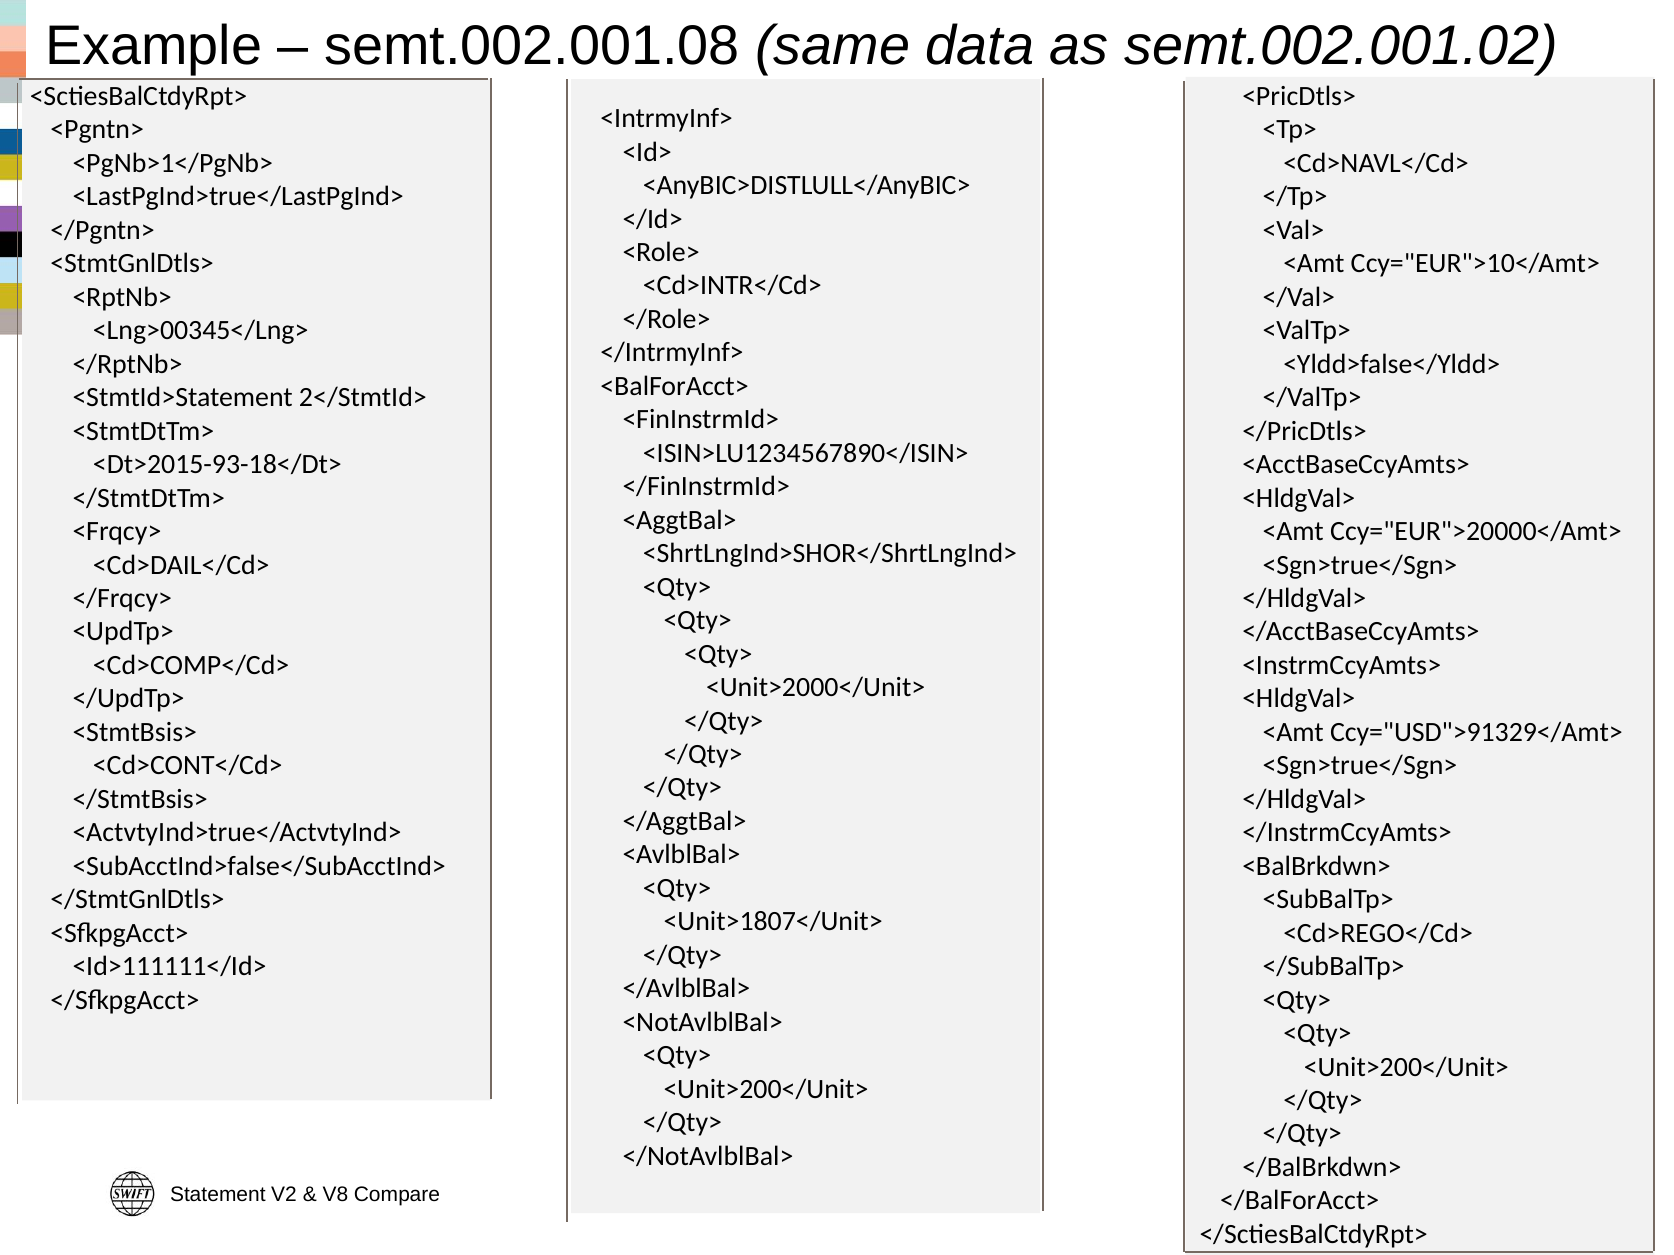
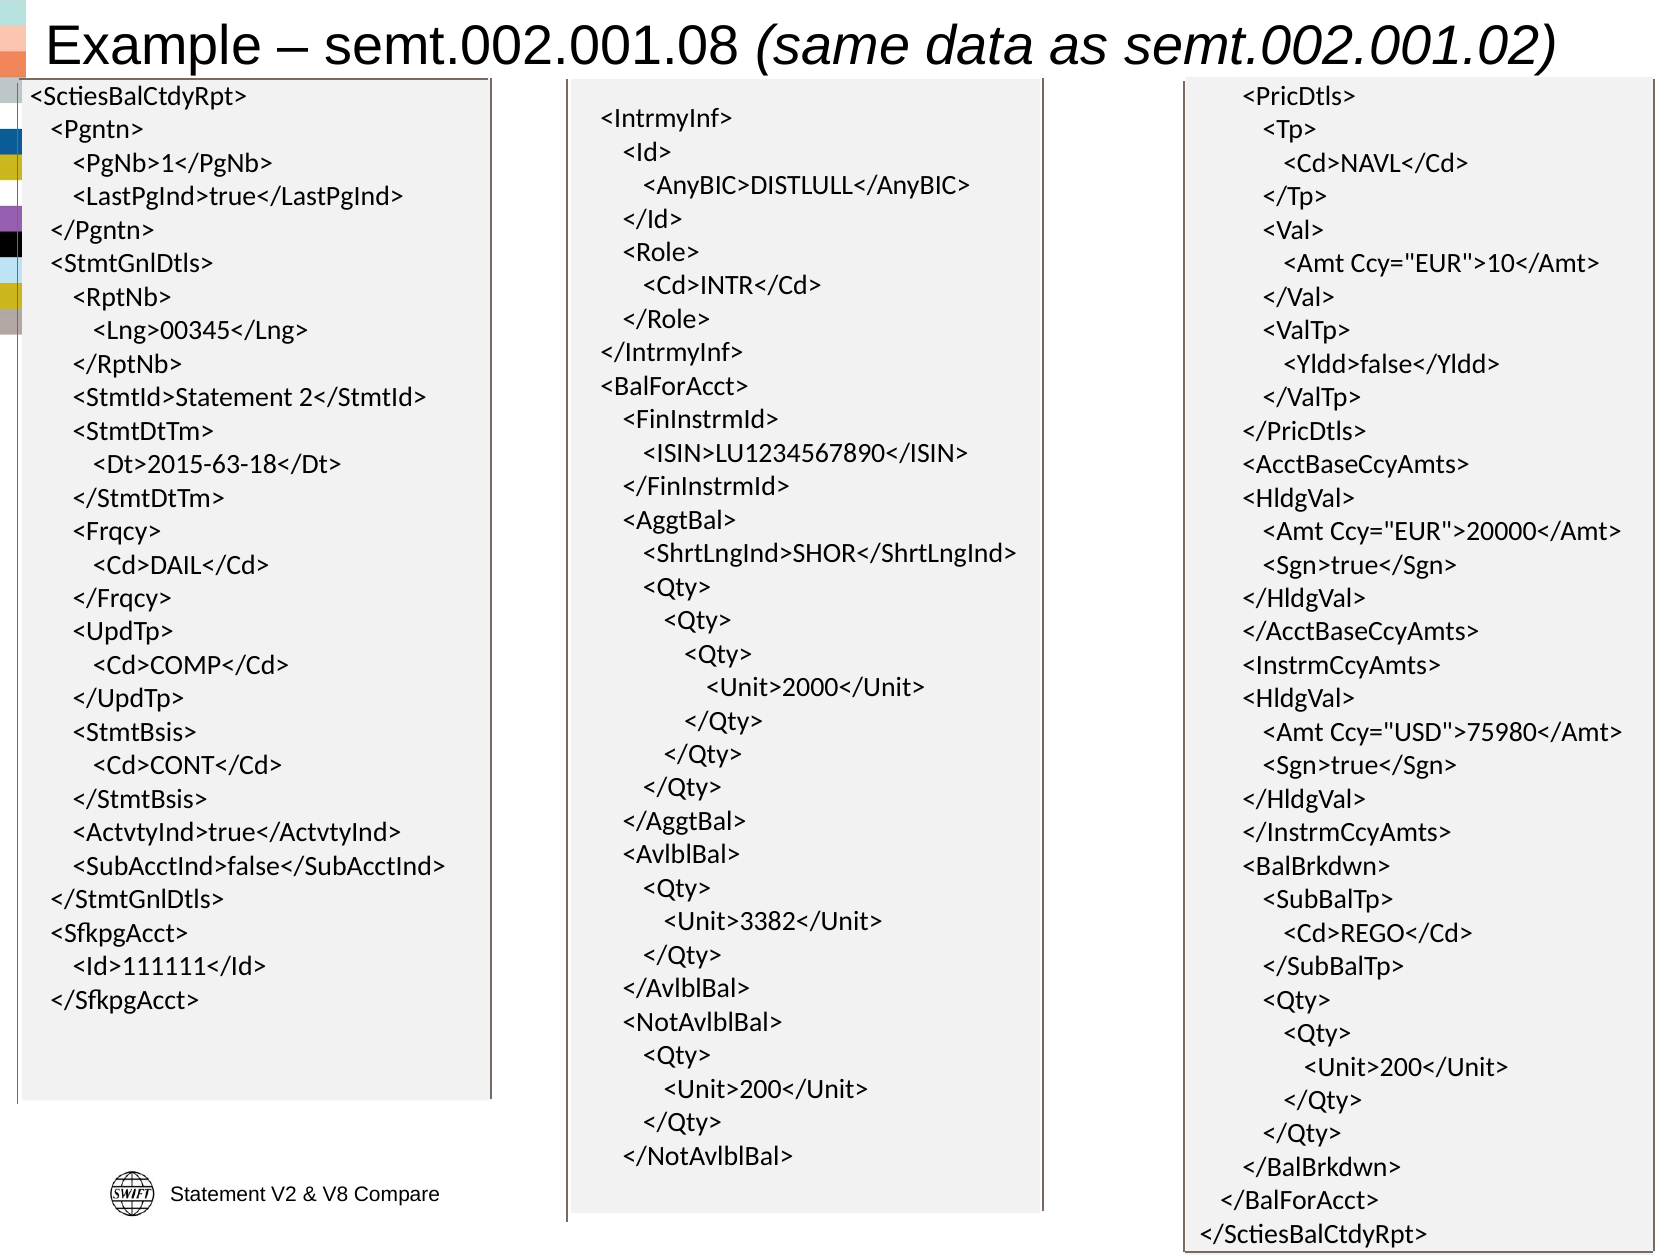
<Dt>2015-93-18</Dt>: <Dt>2015-93-18</Dt> -> <Dt>2015-63-18</Dt>
Ccy="USD">91329</Amt>: Ccy="USD">91329</Amt> -> Ccy="USD">75980</Amt>
<Unit>1807</Unit>: <Unit>1807</Unit> -> <Unit>3382</Unit>
